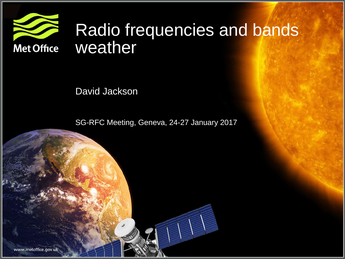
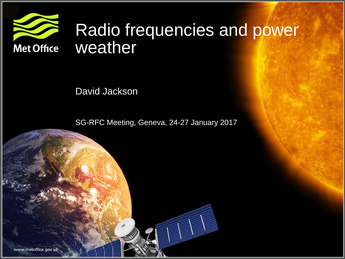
bands: bands -> power
